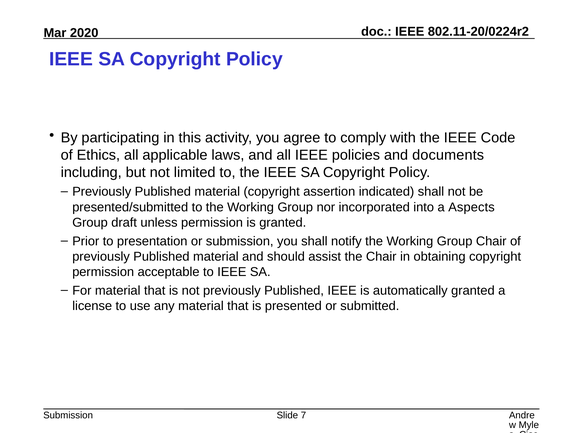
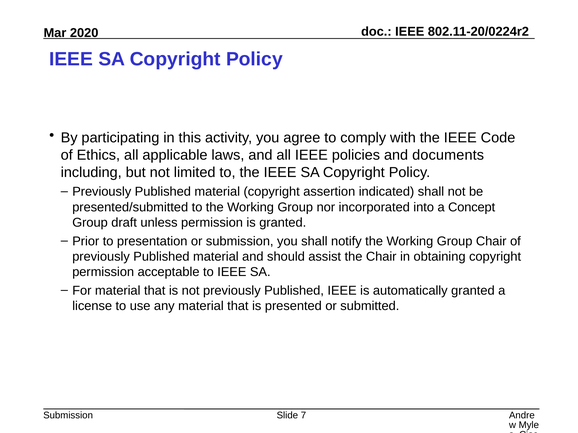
Aspects: Aspects -> Concept
